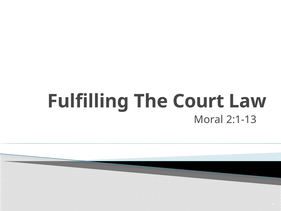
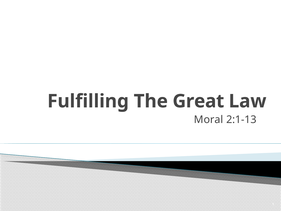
Court: Court -> Great
